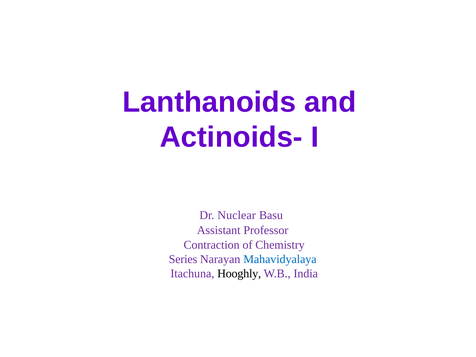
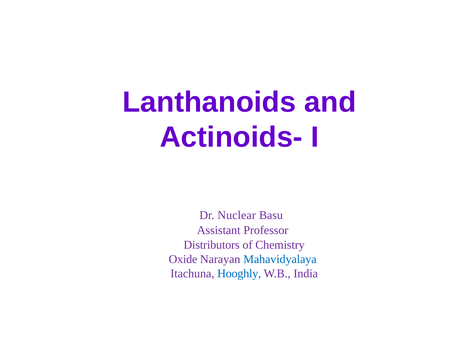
Contraction: Contraction -> Distributors
Series: Series -> Oxide
Hooghly colour: black -> blue
